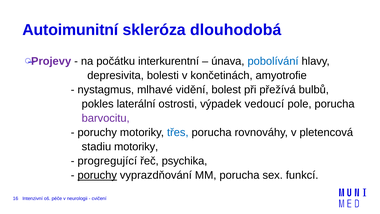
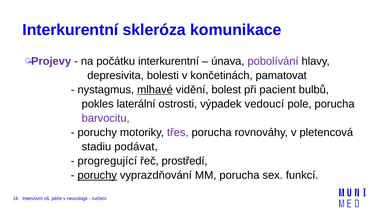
Autoimunitní at (70, 30): Autoimunitní -> Interkurentní
dlouhodobá: dlouhodobá -> komunikace
pobolívání colour: blue -> purple
amyotrofie: amyotrofie -> pamatovat
mlhavé underline: none -> present
přežívá: přežívá -> pacient
třes colour: blue -> purple
stadiu motoriky: motoriky -> podávat
psychika: psychika -> prostředí
